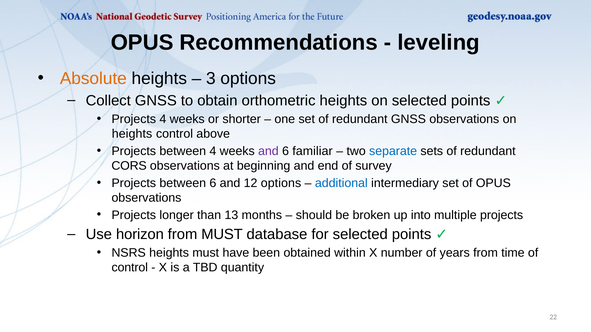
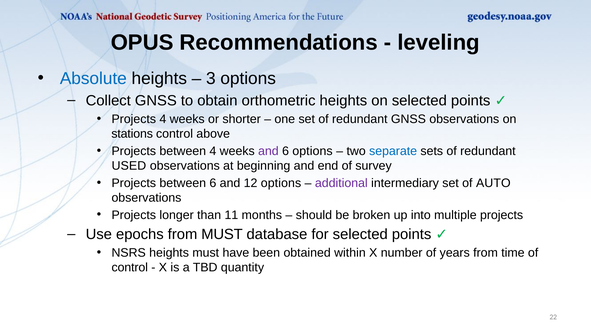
Absolute colour: orange -> blue
heights at (132, 134): heights -> stations
6 familiar: familiar -> options
CORS: CORS -> USED
additional colour: blue -> purple
of OPUS: OPUS -> AUTO
13: 13 -> 11
horizon: horizon -> epochs
